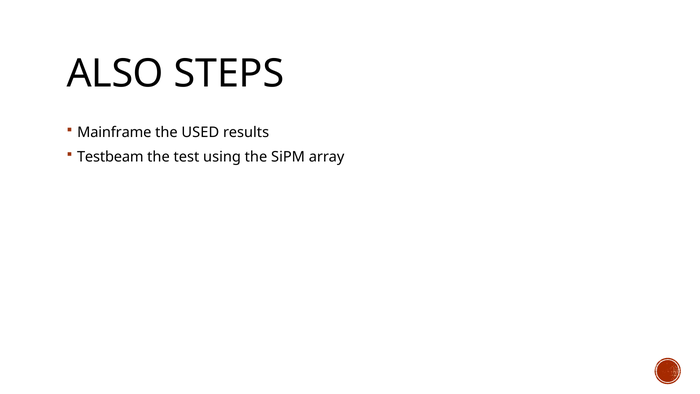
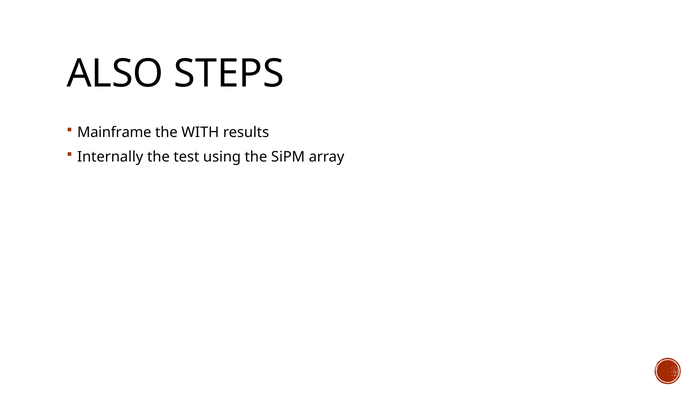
USED: USED -> WITH
Testbeam: Testbeam -> Internally
